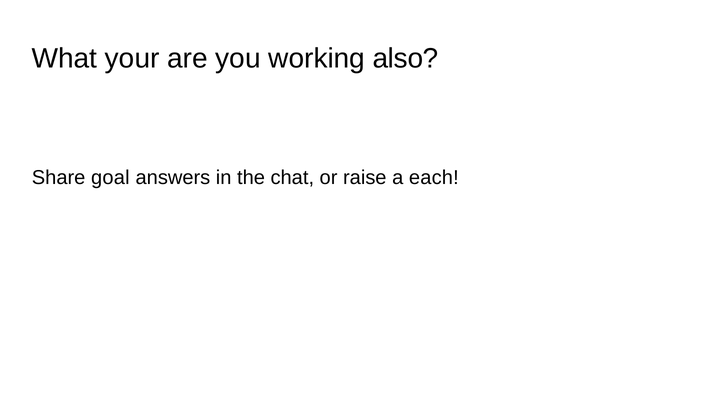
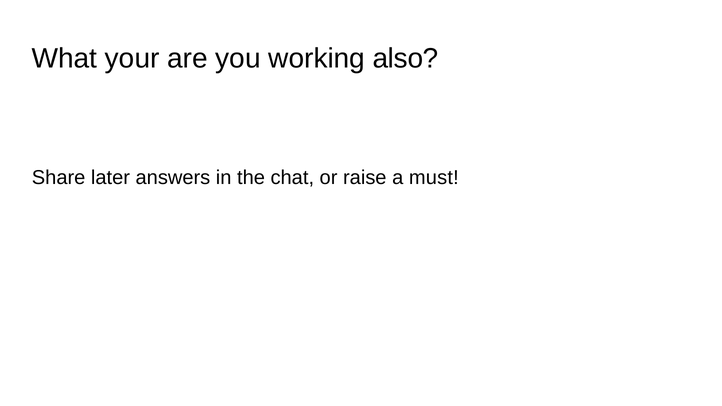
goal: goal -> later
each: each -> must
